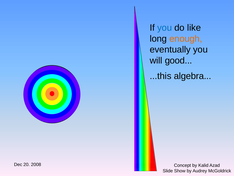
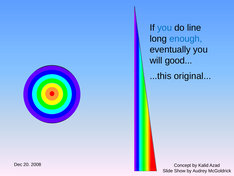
like: like -> line
enough colour: orange -> blue
algebra: algebra -> original
